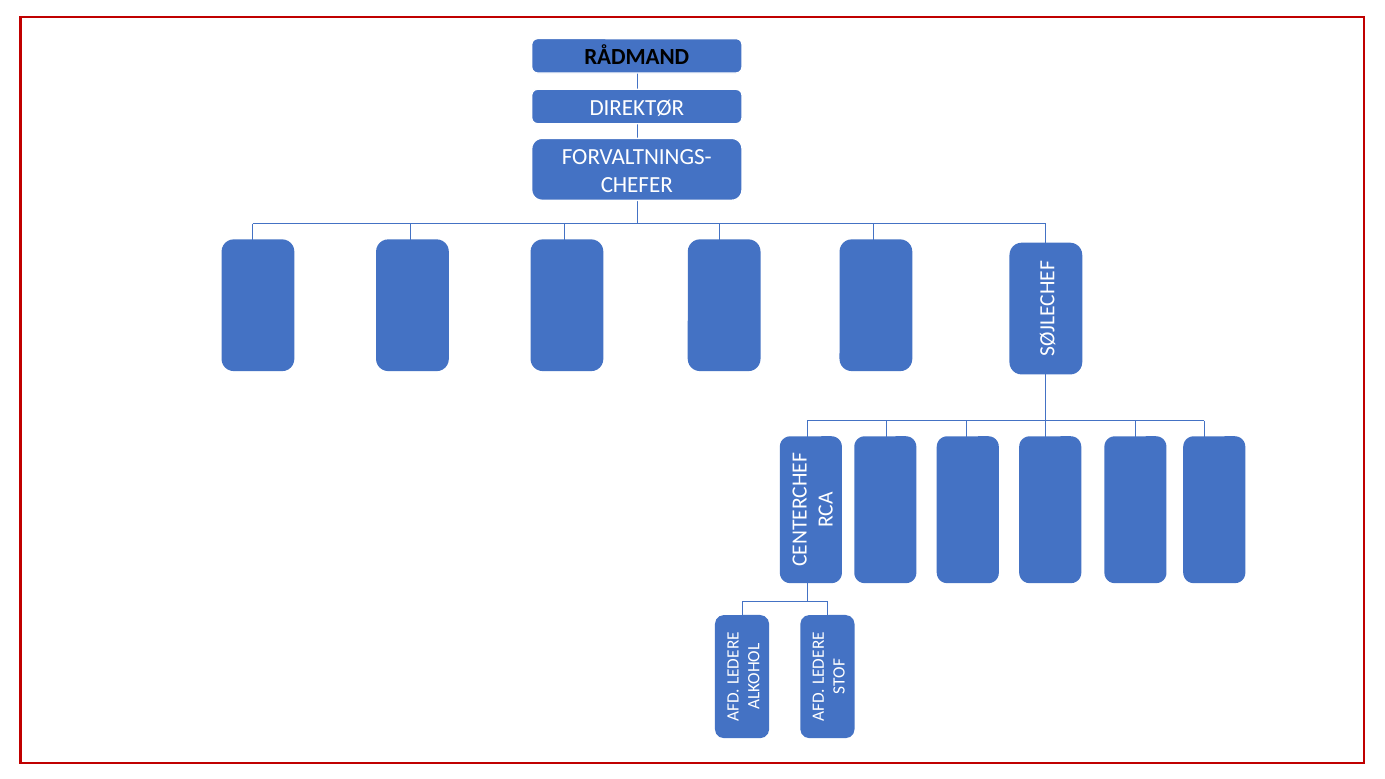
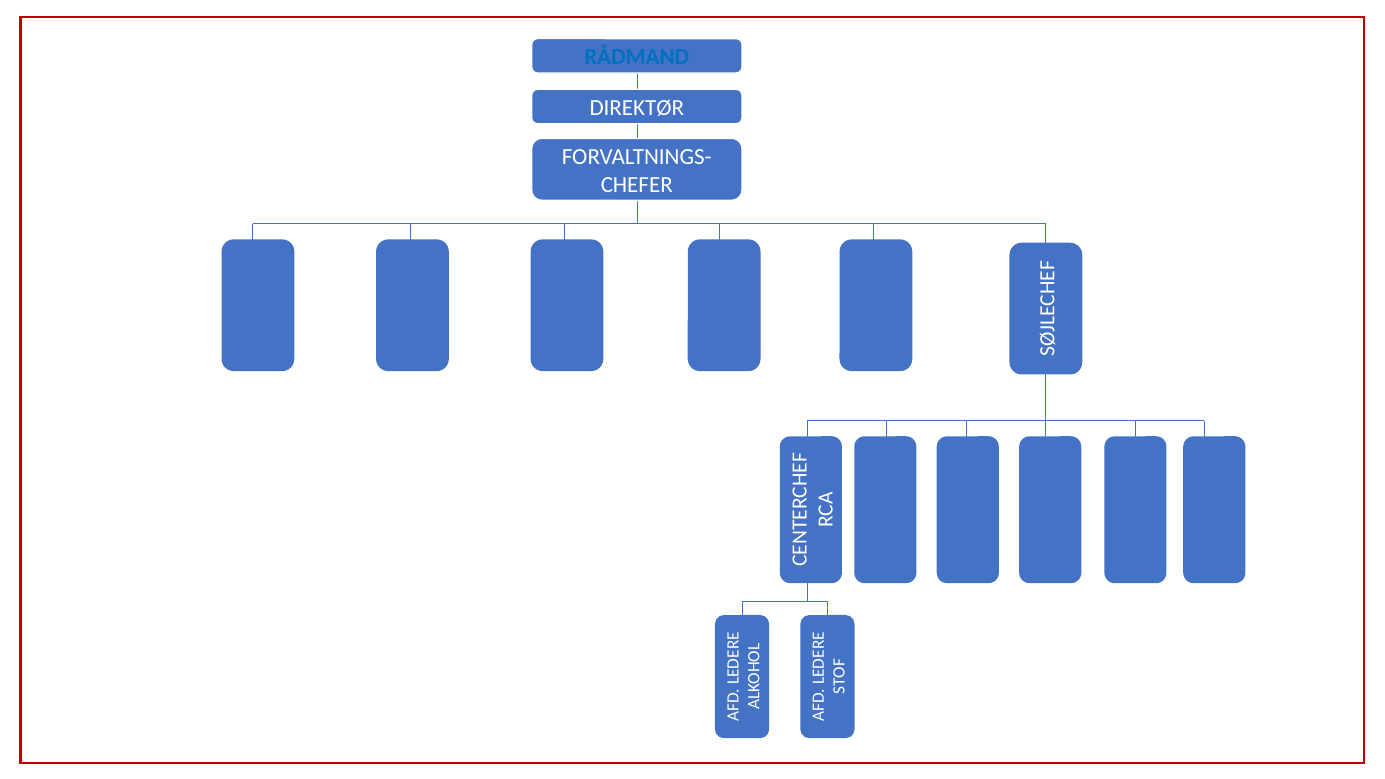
RÅDMAND colour: black -> blue
